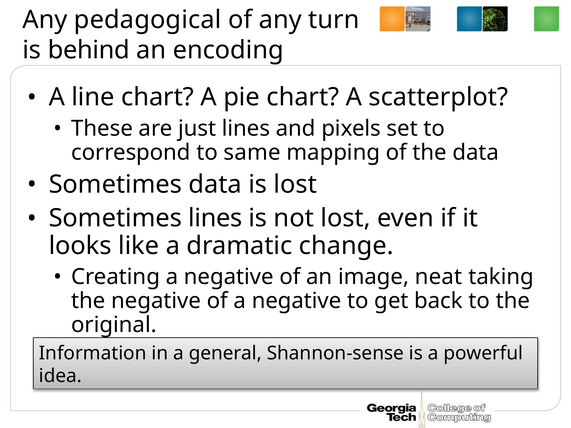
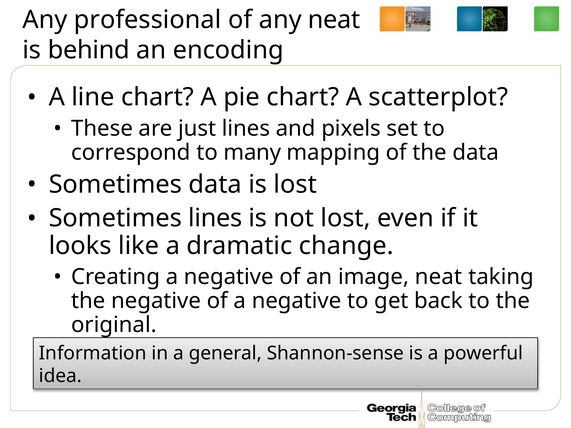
pedagogical: pedagogical -> professional
any turn: turn -> neat
same: same -> many
